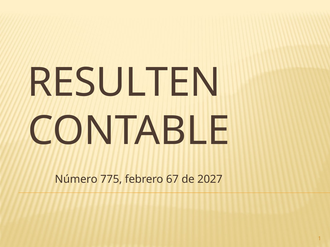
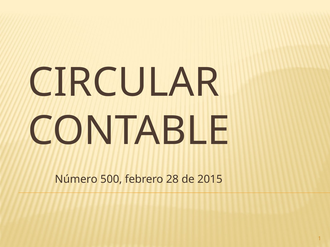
RESULTEN: RESULTEN -> CIRCULAR
775: 775 -> 500
67: 67 -> 28
2027: 2027 -> 2015
